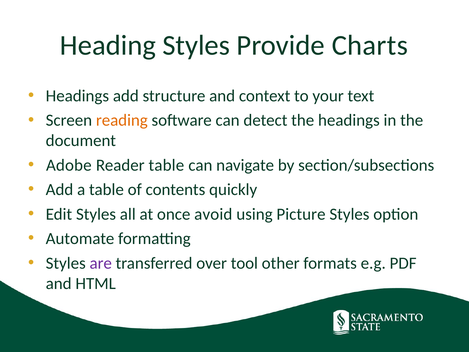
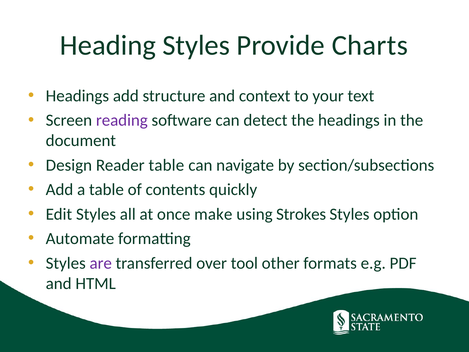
reading colour: orange -> purple
Adobe: Adobe -> Design
avoid: avoid -> make
Picture: Picture -> Strokes
